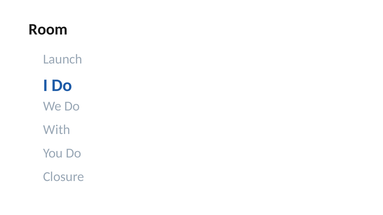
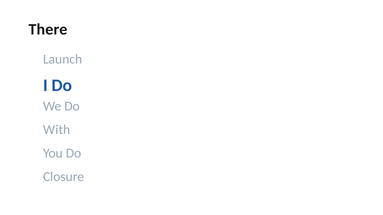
Room: Room -> There
